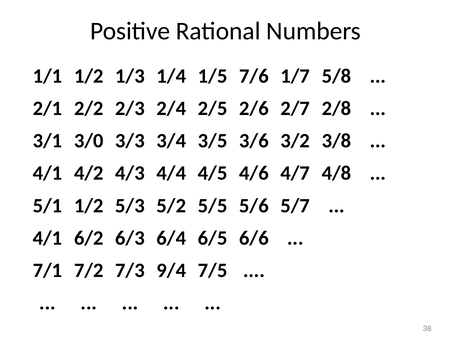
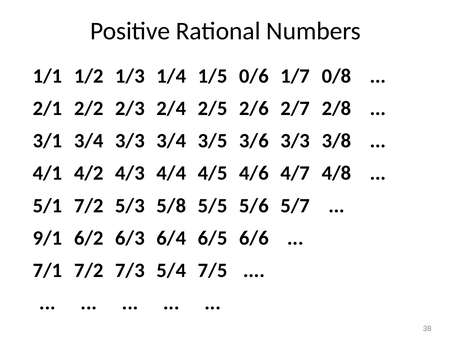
7/6: 7/6 -> 0/6
5/8: 5/8 -> 0/8
3/1 3/0: 3/0 -> 3/4
3/6 3/2: 3/2 -> 3/3
5/1 1/2: 1/2 -> 7/2
5/2: 5/2 -> 5/8
4/1 at (47, 238): 4/1 -> 9/1
9/4: 9/4 -> 5/4
